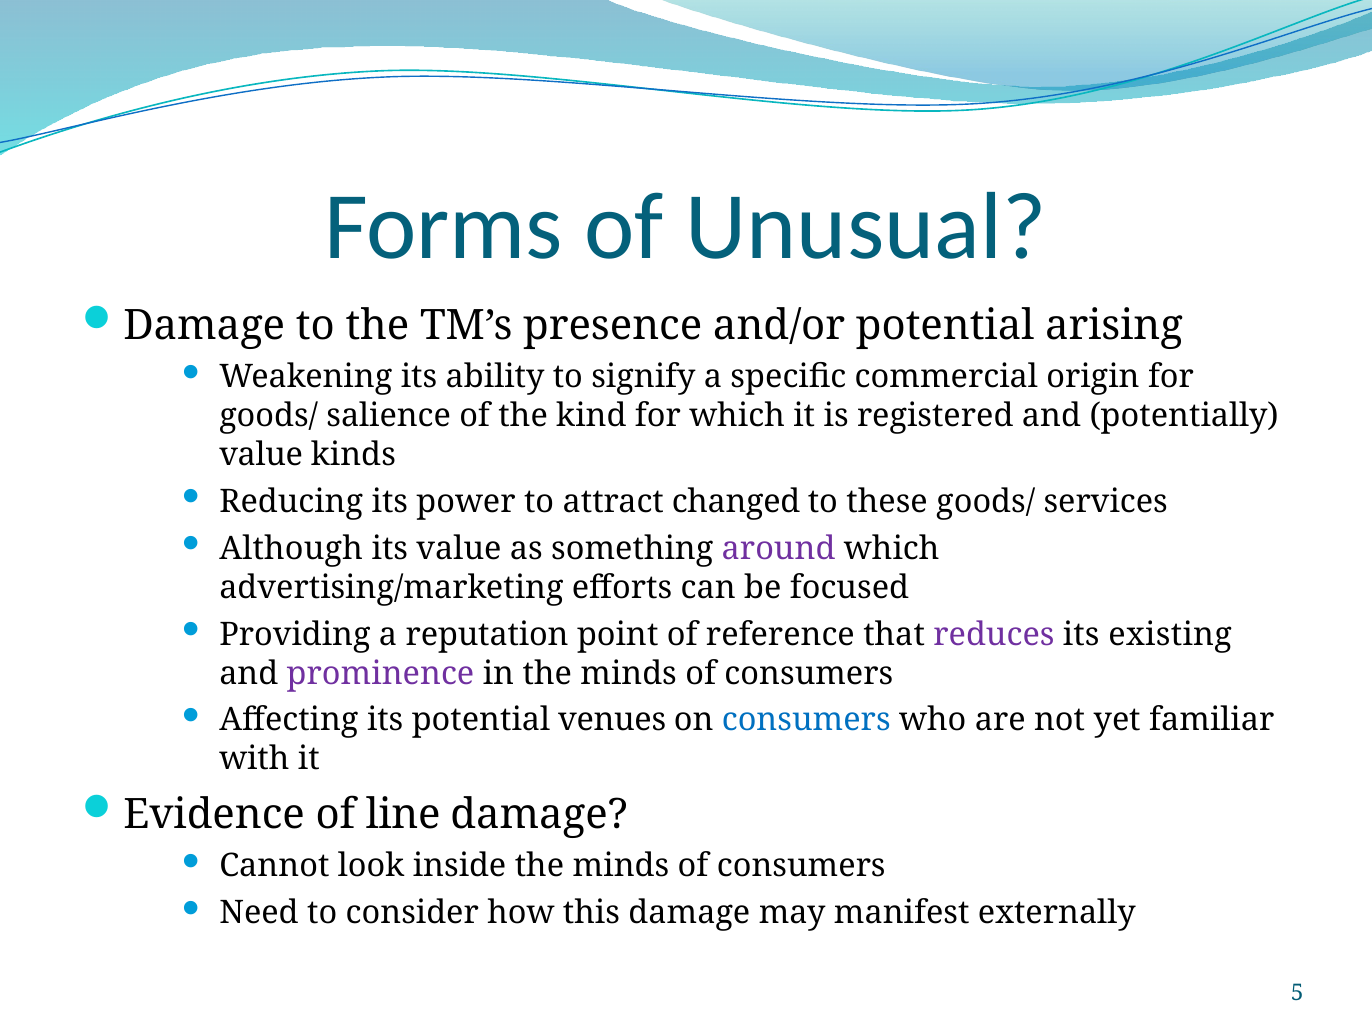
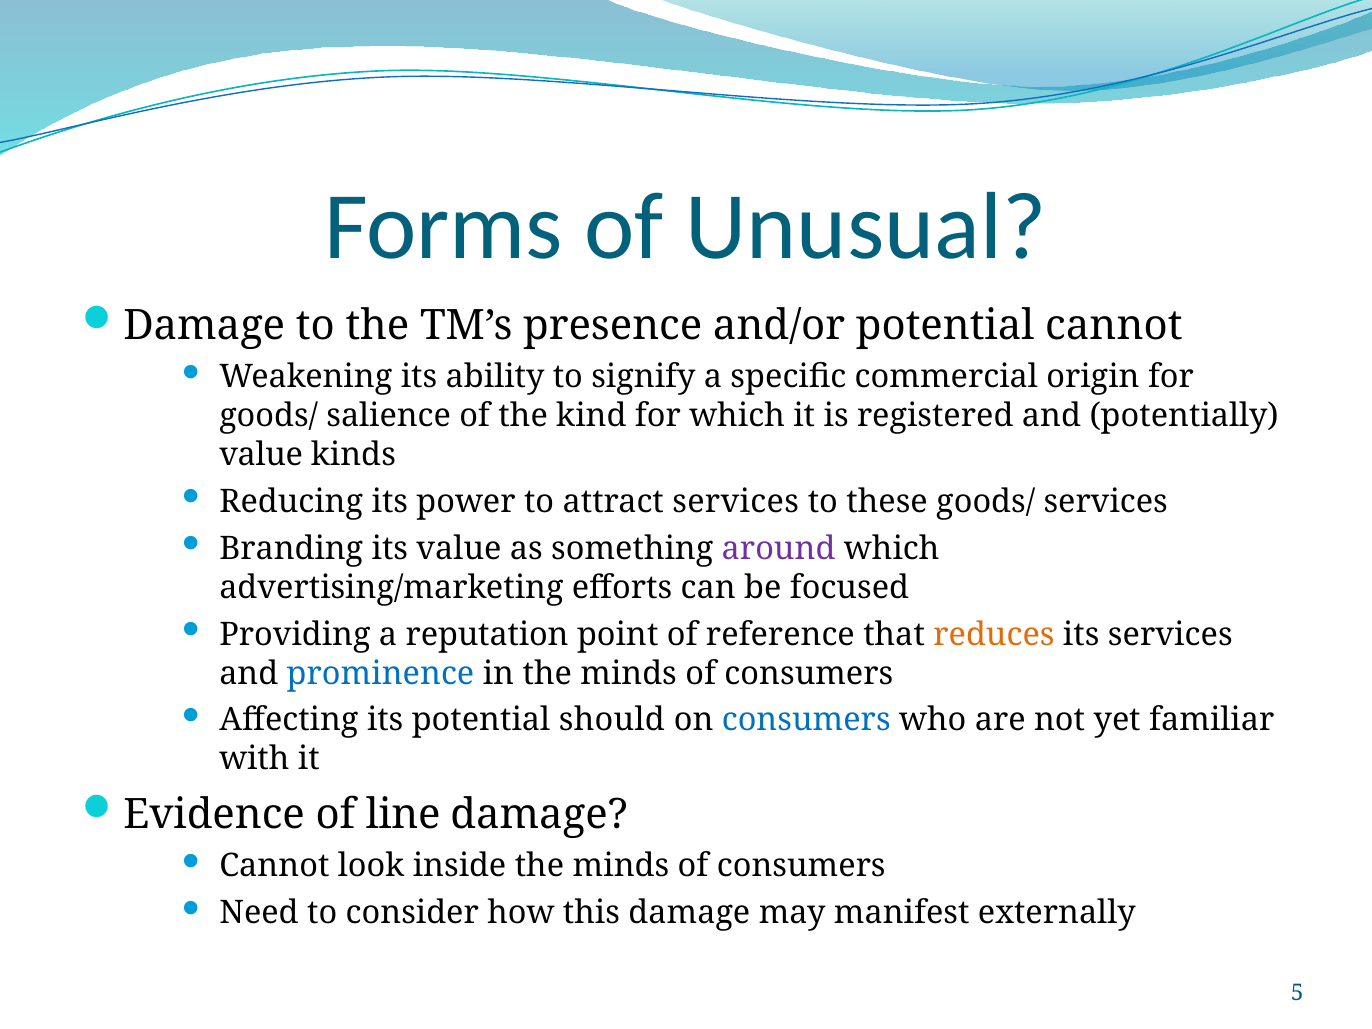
potential arising: arising -> cannot
attract changed: changed -> services
Although: Although -> Branding
reduces colour: purple -> orange
its existing: existing -> services
prominence colour: purple -> blue
venues: venues -> should
